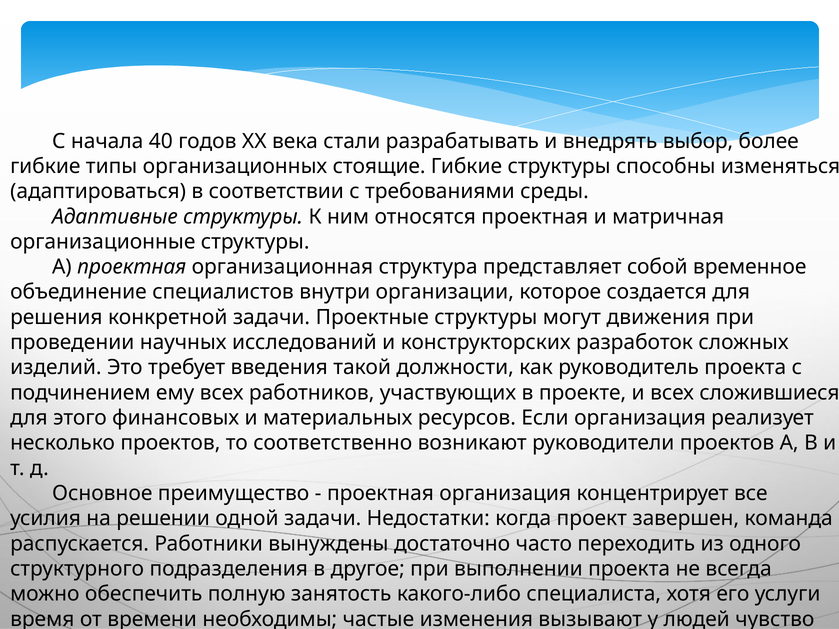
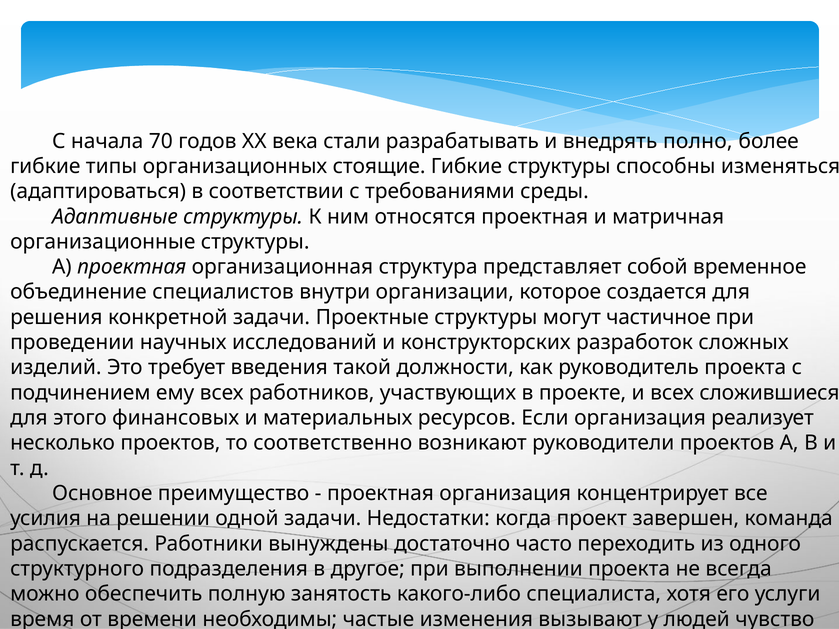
40: 40 -> 70
выбор: выбор -> полно
движения: движения -> частичное
